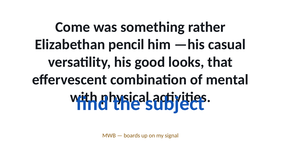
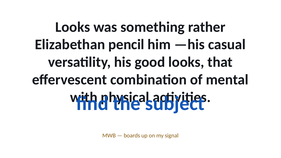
Come at (73, 27): Come -> Looks
